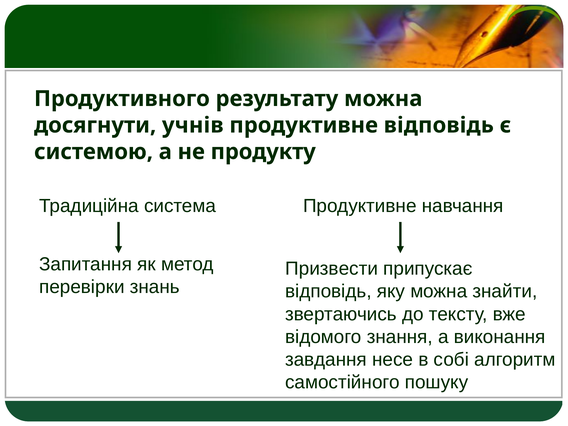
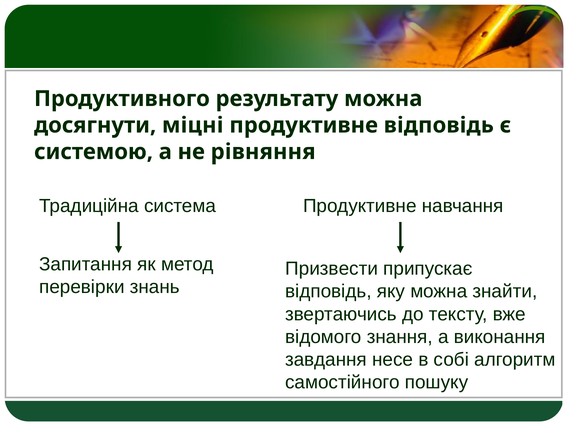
учнів: учнів -> міцні
продукту: продукту -> рівняння
